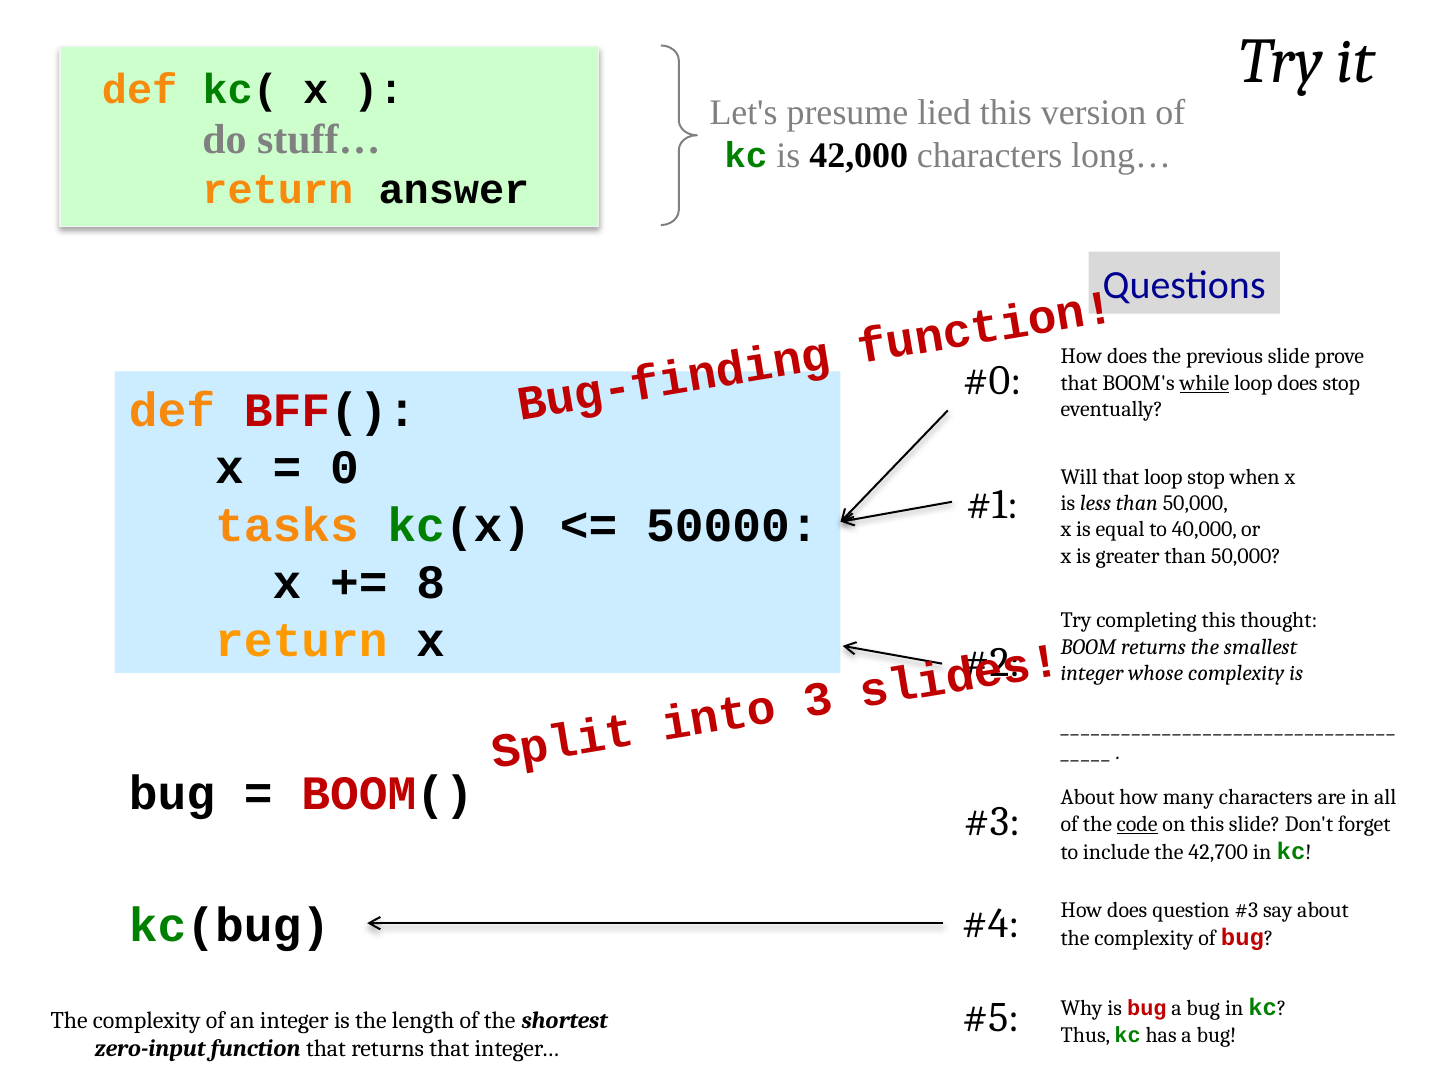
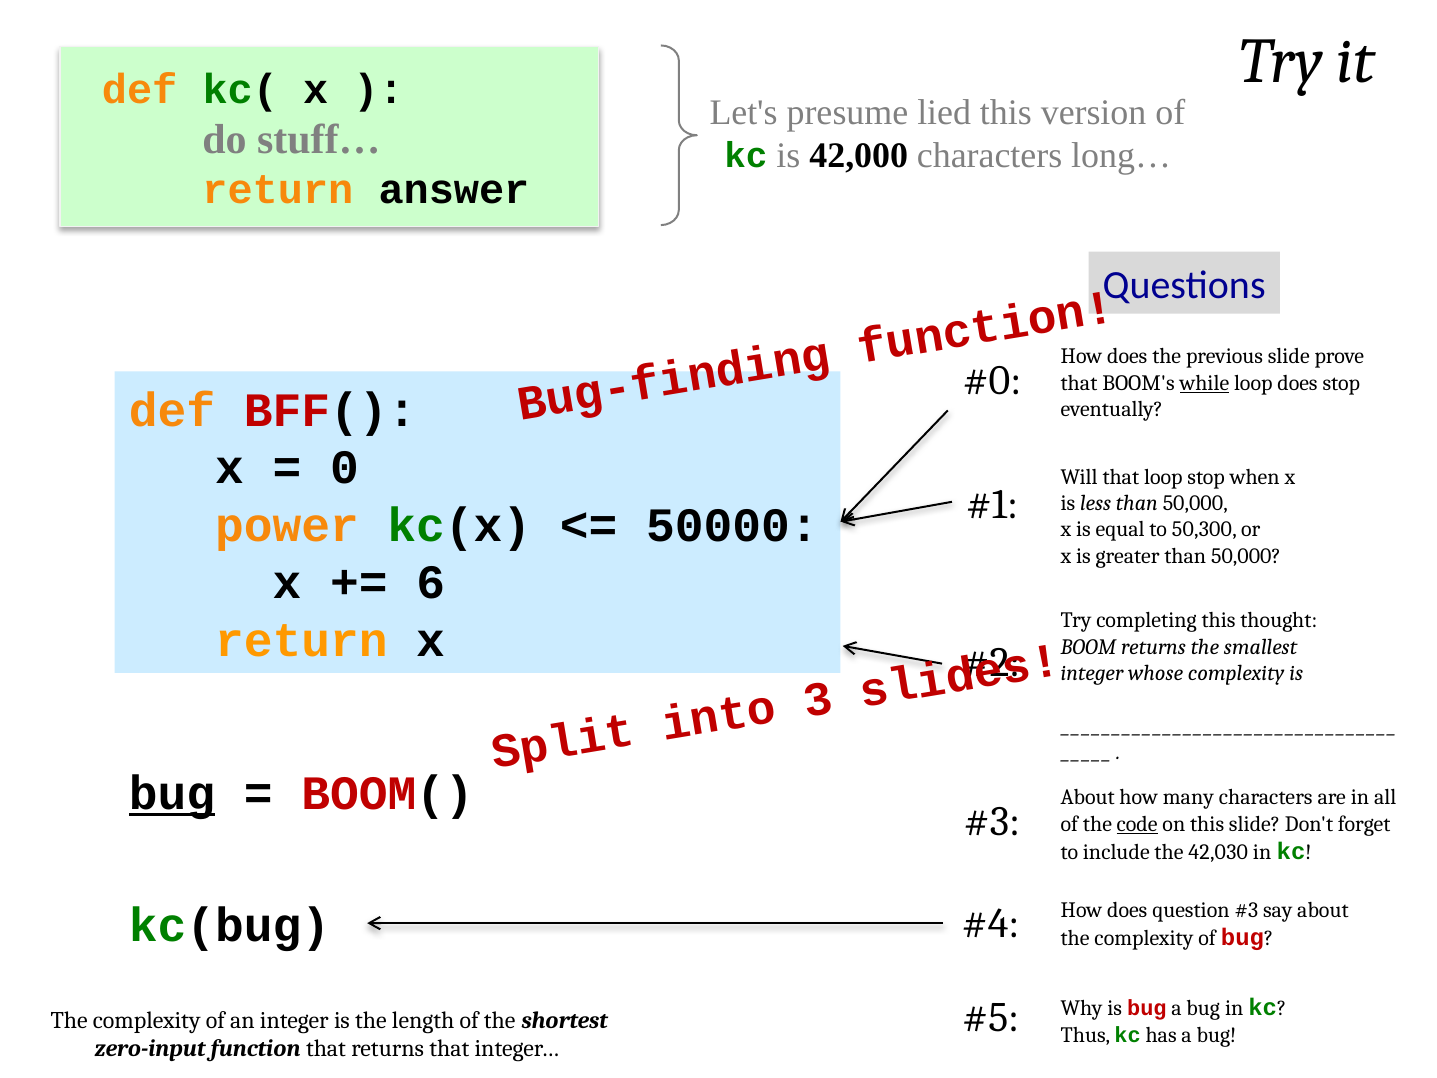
tasks: tasks -> power
40,000: 40,000 -> 50,300
8: 8 -> 6
bug at (172, 794) underline: none -> present
42,700: 42,700 -> 42,030
